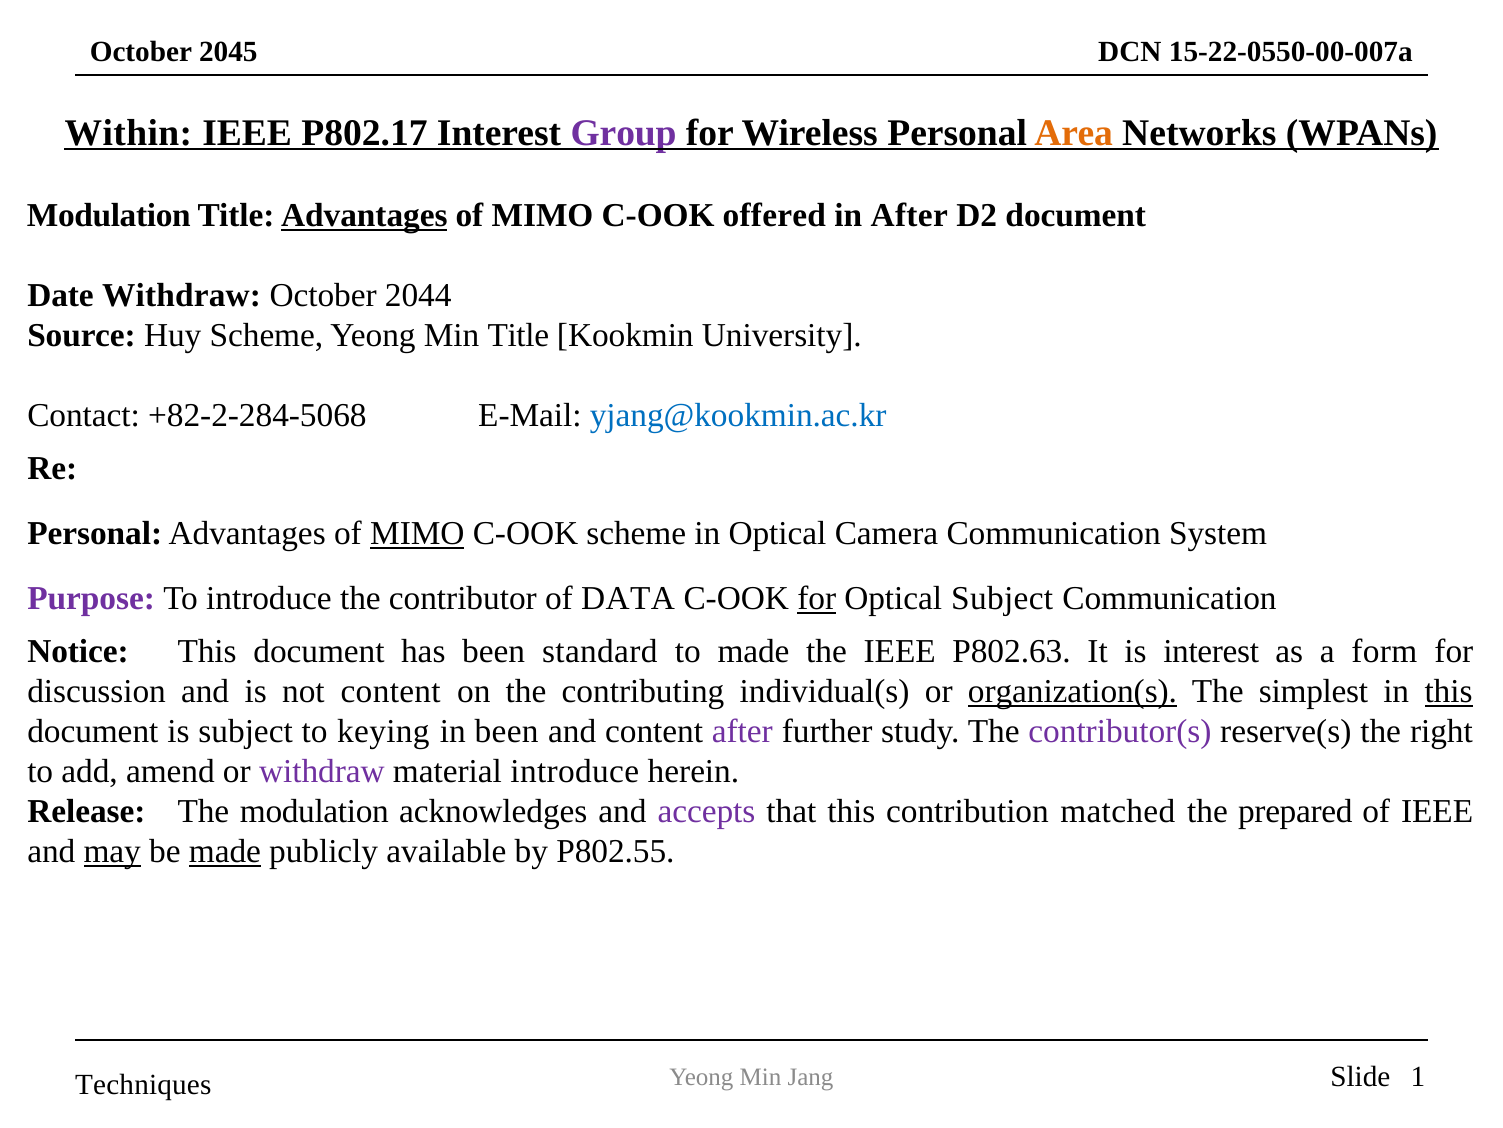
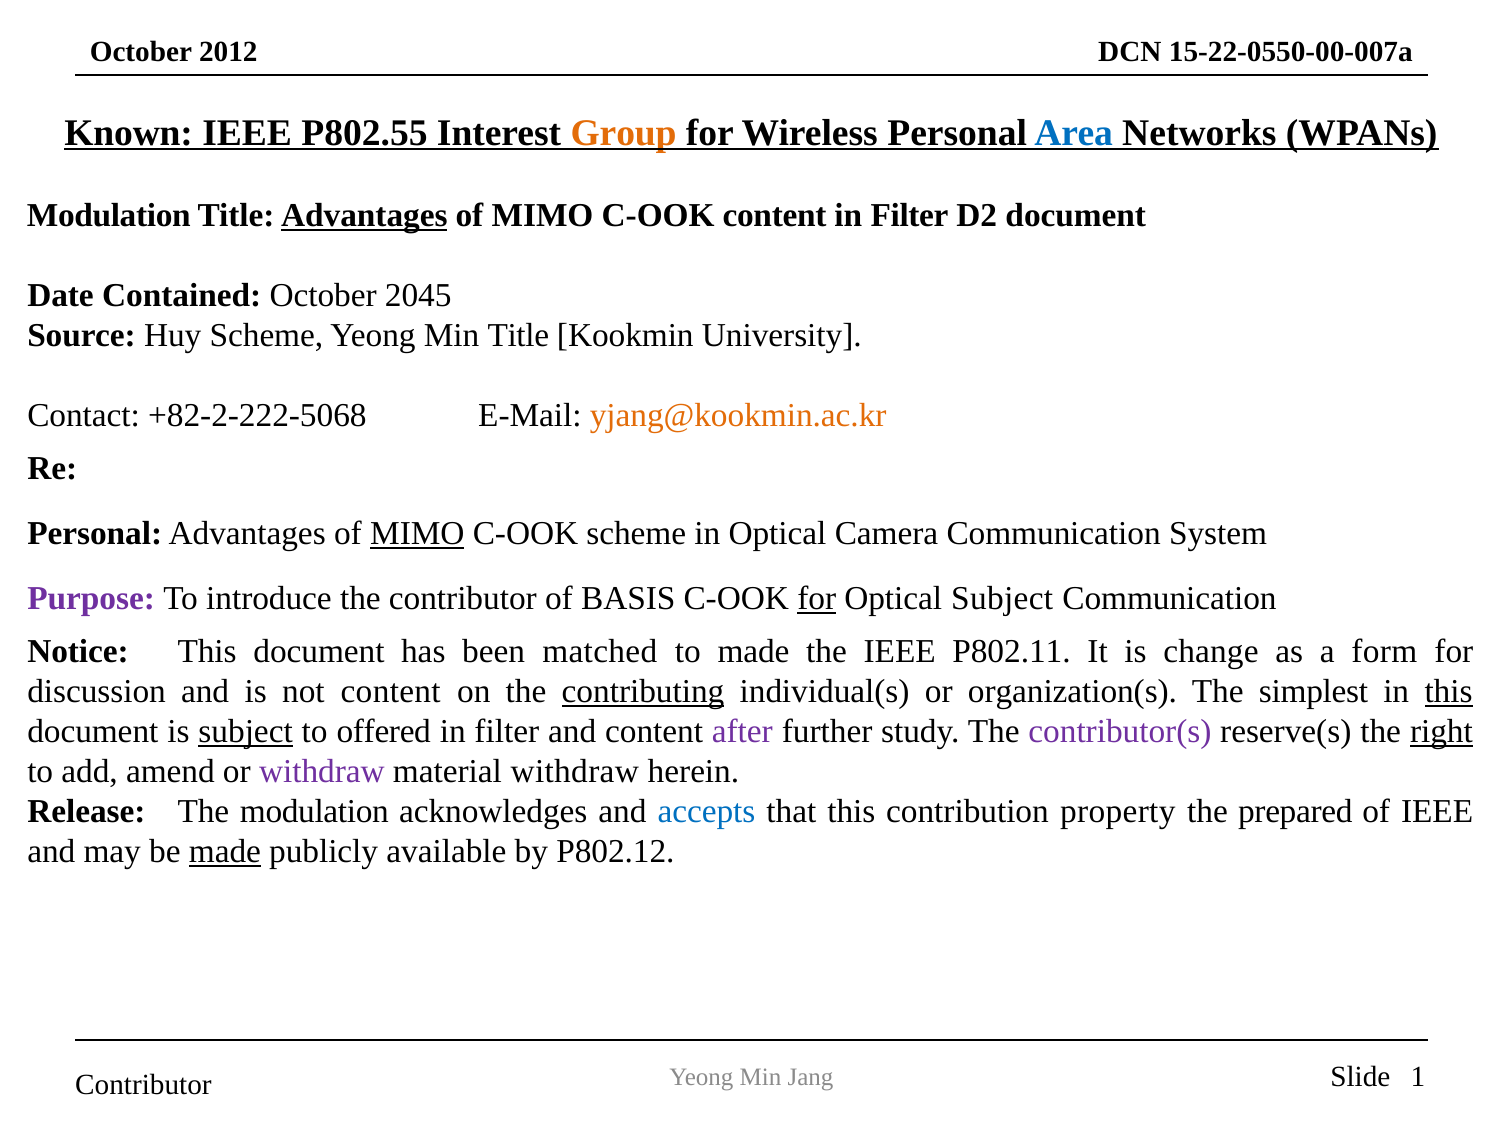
2045: 2045 -> 2012
Within: Within -> Known
P802.17: P802.17 -> P802.55
Group colour: purple -> orange
Area colour: orange -> blue
C-OOK offered: offered -> content
After at (909, 215): After -> Filter
Date Withdraw: Withdraw -> Contained
2044: 2044 -> 2045
+82-2-284-5068: +82-2-284-5068 -> +82-2-222-5068
yjang@kookmin.ac.kr colour: blue -> orange
DATA: DATA -> BASIS
standard: standard -> matched
P802.63: P802.63 -> P802.11
is interest: interest -> change
contributing underline: none -> present
organization(s underline: present -> none
subject at (246, 731) underline: none -> present
keying: keying -> offered
been at (507, 731): been -> filter
right underline: none -> present
material introduce: introduce -> withdraw
accepts colour: purple -> blue
matched: matched -> property
may underline: present -> none
P802.55: P802.55 -> P802.12
Techniques at (143, 1085): Techniques -> Contributor
